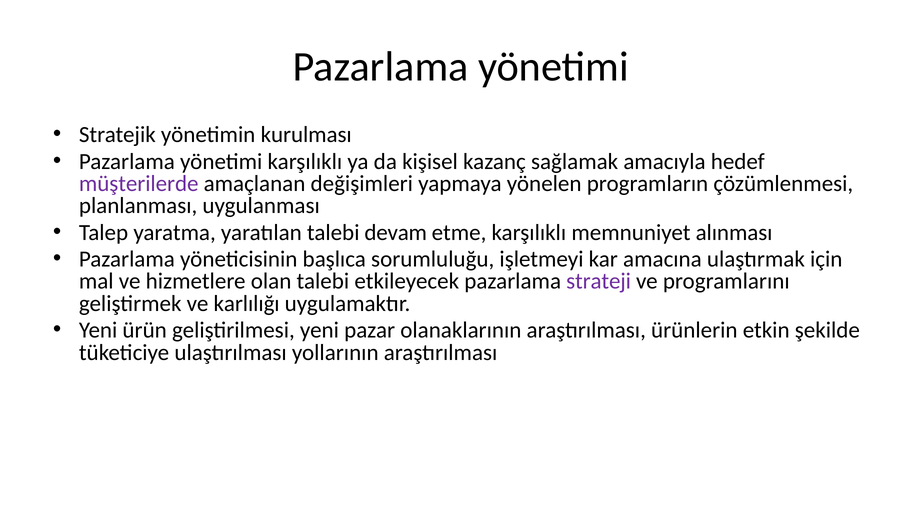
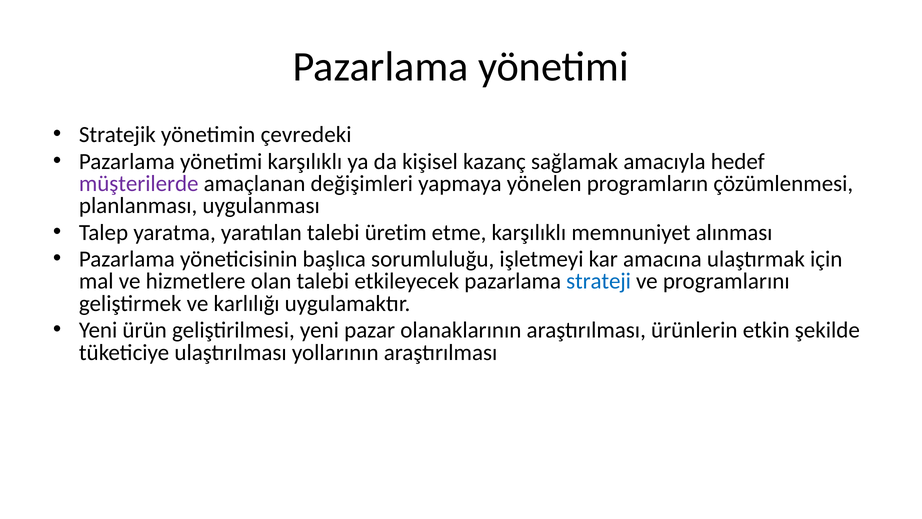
kurulması: kurulması -> çevredeki
devam: devam -> üretim
strateji colour: purple -> blue
